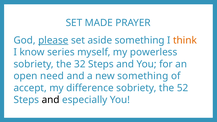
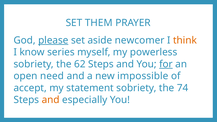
MADE: MADE -> THEM
aside something: something -> newcomer
32: 32 -> 62
for underline: none -> present
new something: something -> impossible
difference: difference -> statement
52: 52 -> 74
and at (51, 100) colour: black -> orange
